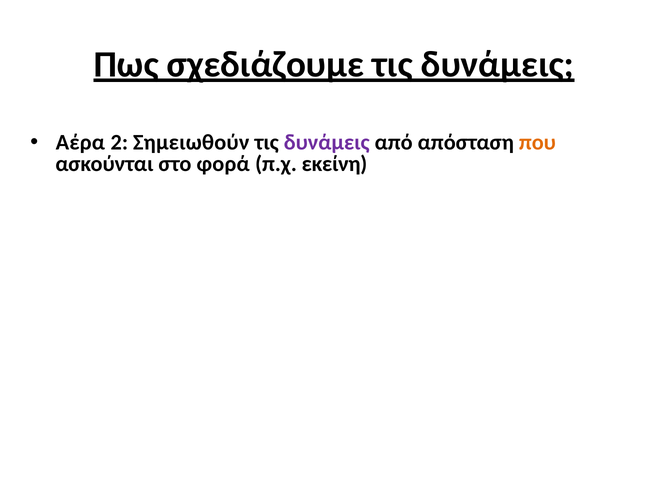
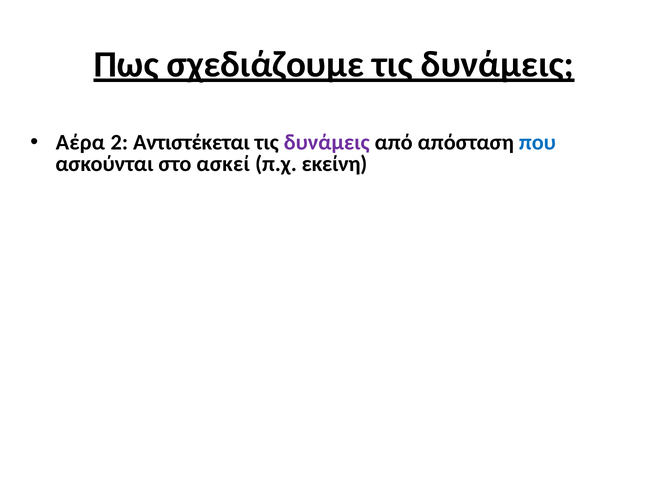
Σημειωθούν: Σημειωθούν -> Αντιστέκεται
που colour: orange -> blue
φορά: φορά -> ασκεί
